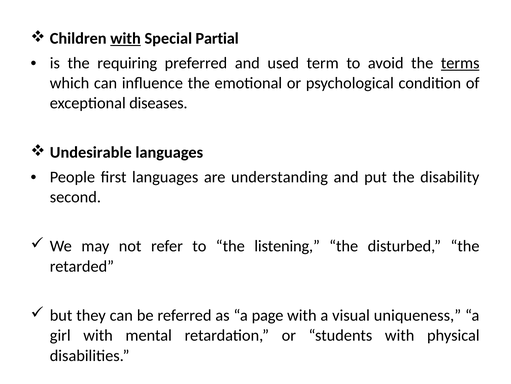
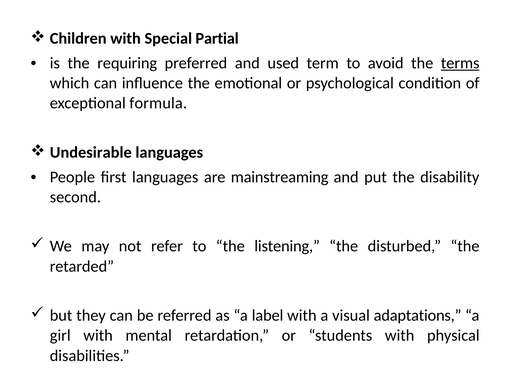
with at (126, 38) underline: present -> none
diseases: diseases -> formula
understanding: understanding -> mainstreaming
page: page -> label
uniqueness: uniqueness -> adaptations
